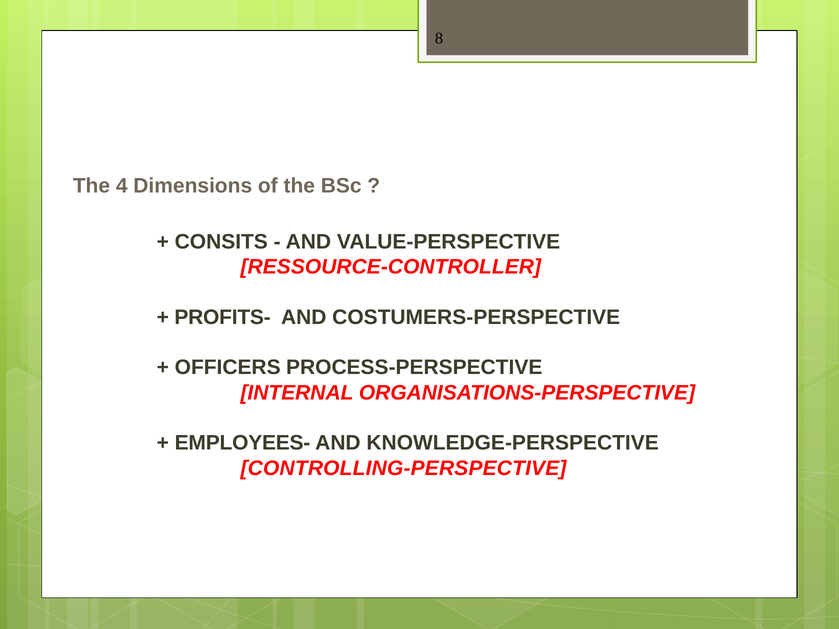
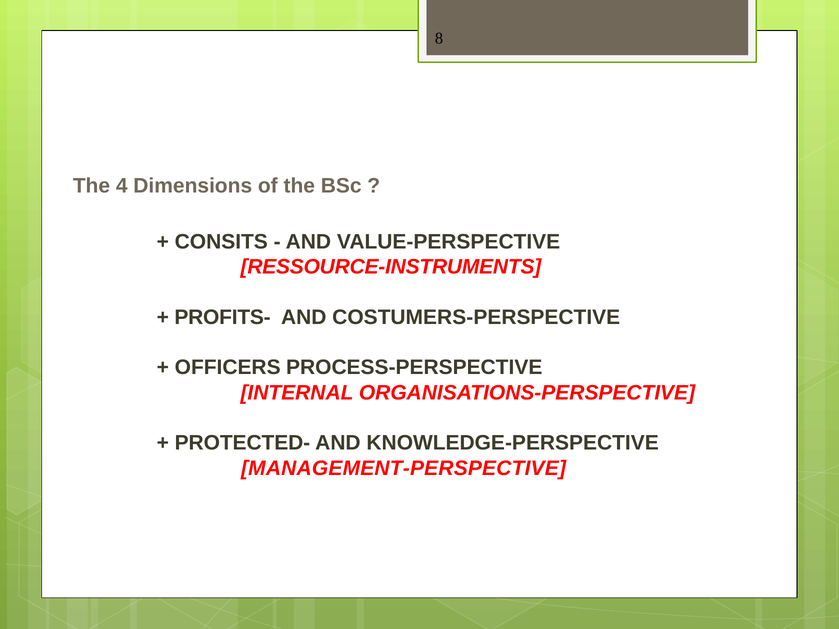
RESSOURCE-CONTROLLER: RESSOURCE-CONTROLLER -> RESSOURCE-INSTRUMENTS
EMPLOYEES-: EMPLOYEES- -> PROTECTED-
CONTROLLING-PERSPECTIVE: CONTROLLING-PERSPECTIVE -> MANAGEMENT-PERSPECTIVE
